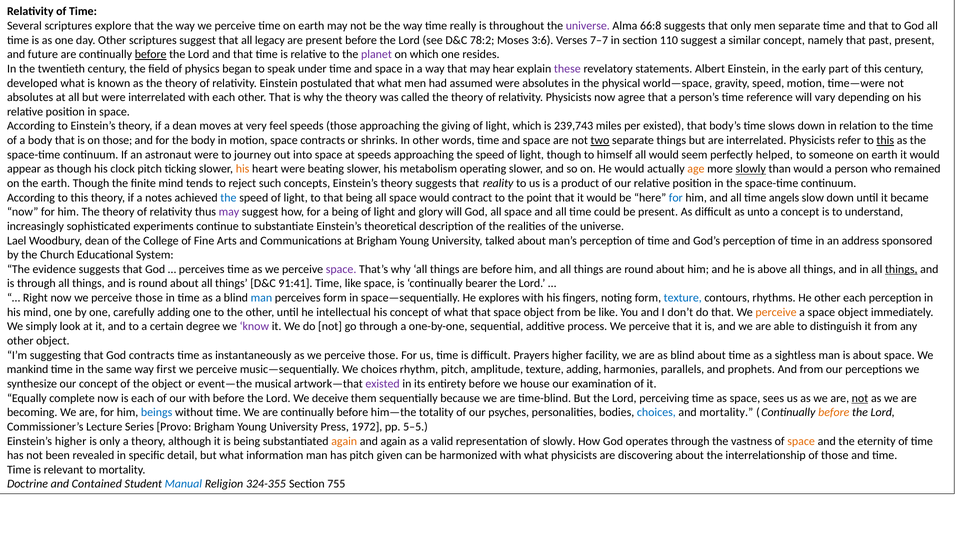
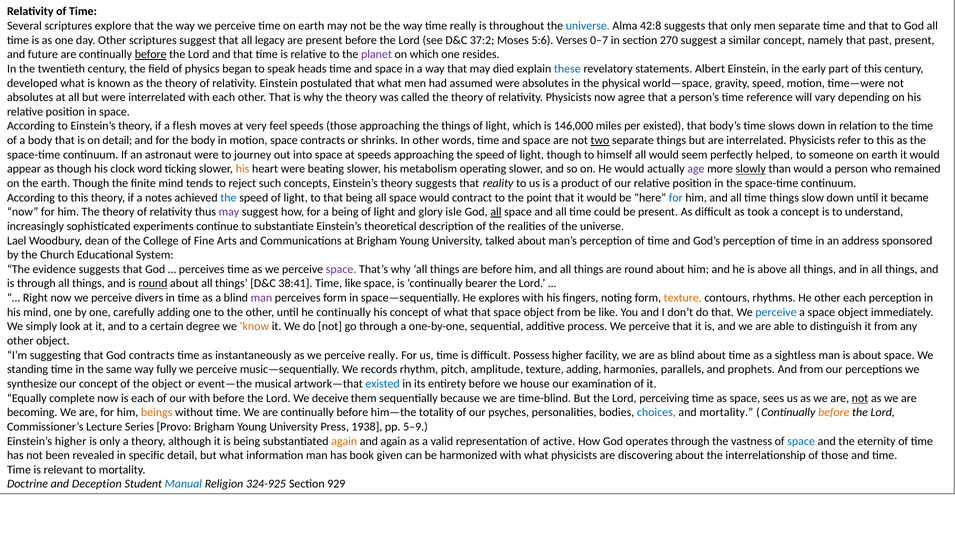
universe at (588, 26) colour: purple -> blue
66:8: 66:8 -> 42:8
78:2: 78:2 -> 37:2
3:6: 3:6 -> 5:6
7–7: 7–7 -> 0–7
110: 110 -> 270
under: under -> heads
hear: hear -> died
these colour: purple -> blue
a dean: dean -> flesh
the giving: giving -> things
239,743: 239,743 -> 146,000
on those: those -> detail
this at (885, 140) underline: present -> none
clock pitch: pitch -> word
age colour: orange -> purple
time angels: angels -> things
glory will: will -> isle
all at (496, 212) underline: none -> present
unto: unto -> took
things at (901, 269) underline: present -> none
round at (153, 284) underline: none -> present
91:41: 91:41 -> 38:41
now we perceive those: those -> divers
man at (261, 298) colour: blue -> purple
texture at (683, 298) colour: blue -> orange
he intellectual: intellectual -> continually
perceive at (776, 312) colour: orange -> blue
know colour: purple -> orange
as we perceive those: those -> really
Prayers: Prayers -> Possess
mankind: mankind -> standing
first: first -> fully
We choices: choices -> records
existed at (383, 384) colour: purple -> blue
beings colour: blue -> orange
1972: 1972 -> 1938
5–5: 5–5 -> 5–9
of slowly: slowly -> active
space at (801, 441) colour: orange -> blue
has pitch: pitch -> book
Contained: Contained -> Deception
324-355: 324-355 -> 324-925
755: 755 -> 929
